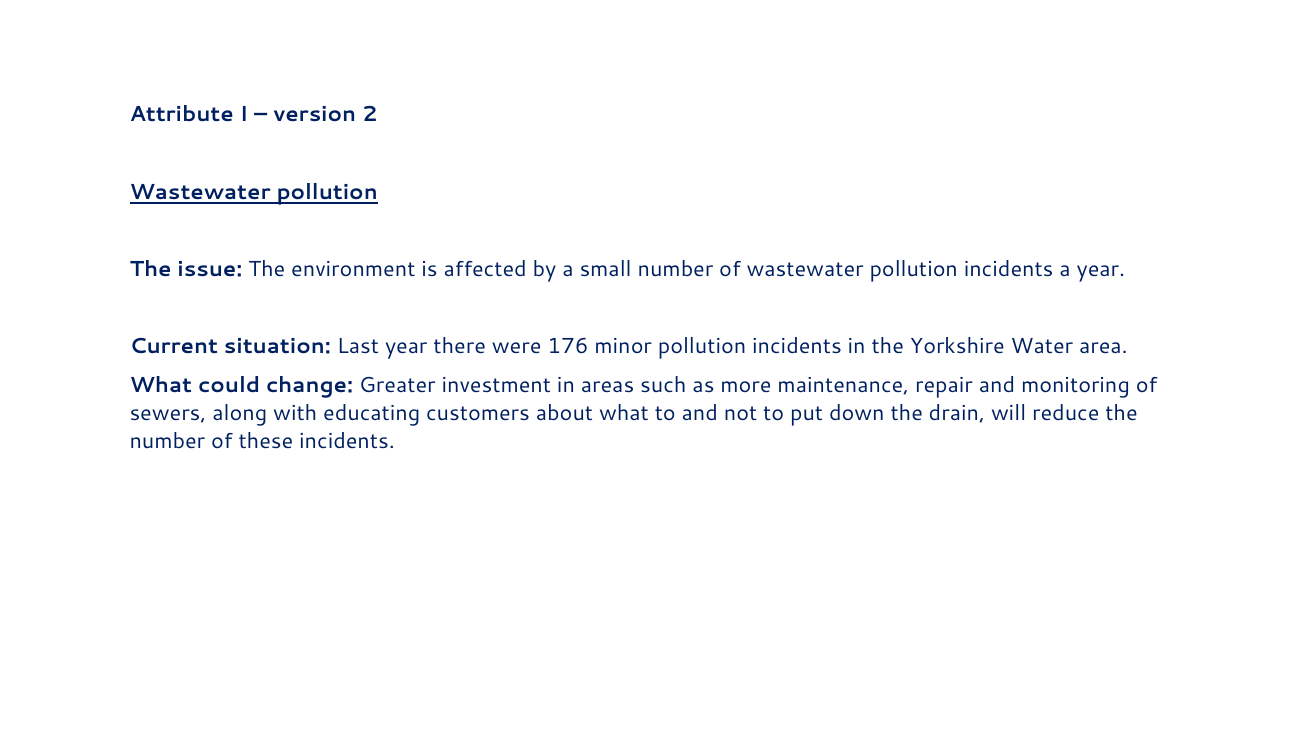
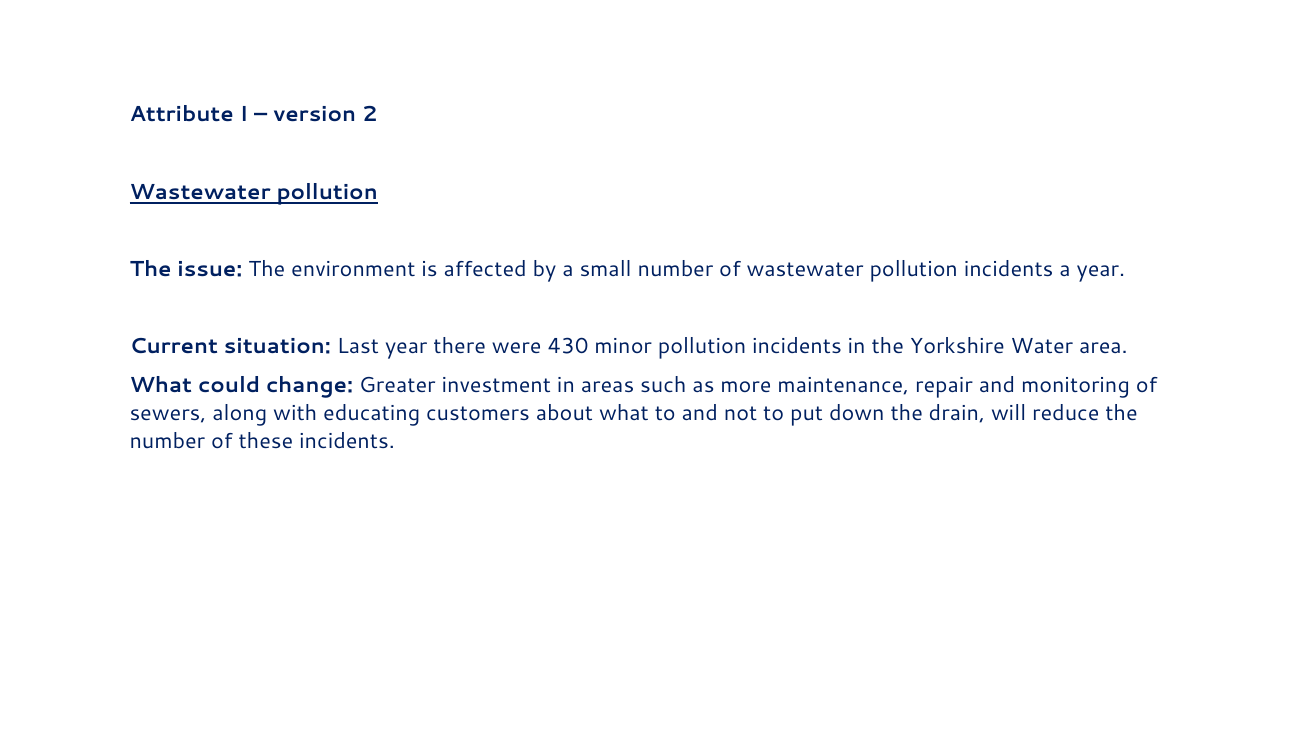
176: 176 -> 430
